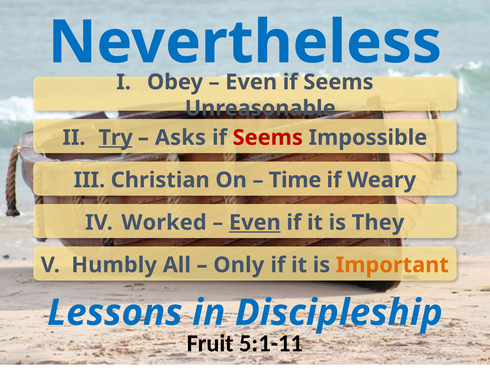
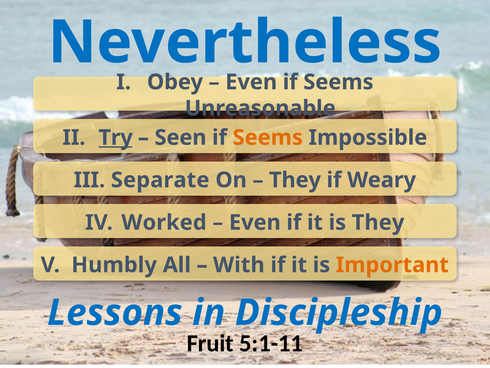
Asks: Asks -> Seen
Seems at (268, 137) colour: red -> orange
Christian: Christian -> Separate
Time at (295, 180): Time -> They
Even at (255, 222) underline: present -> none
Only: Only -> With
